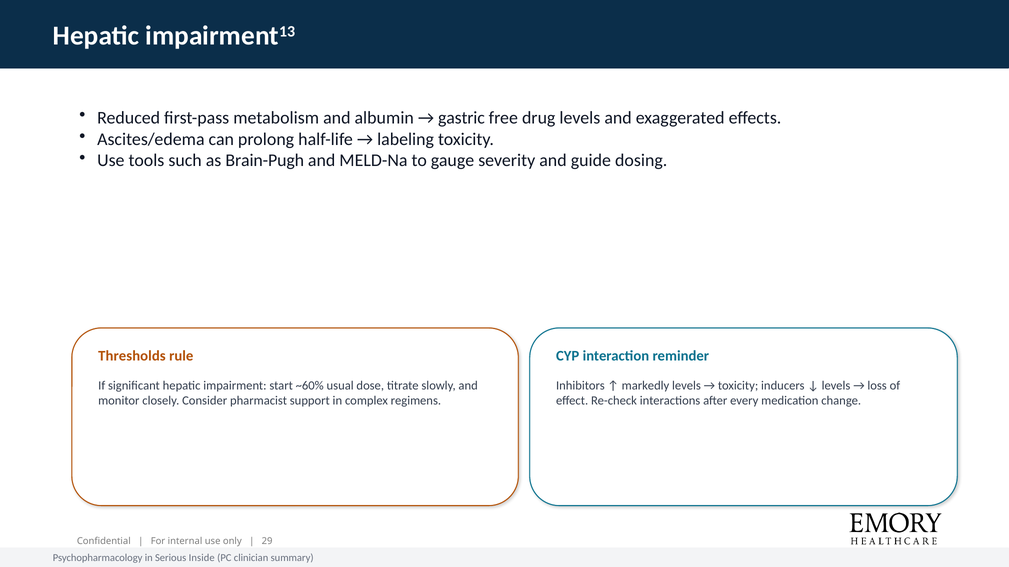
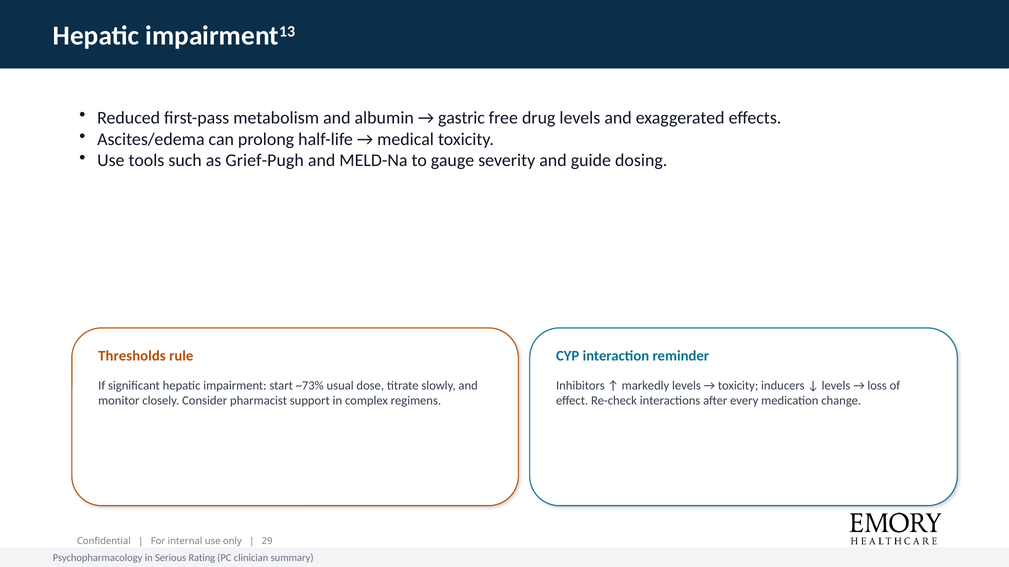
labeling: labeling -> medical
Brain-Pugh: Brain-Pugh -> Grief-Pugh
~60%: ~60% -> ~73%
Inside: Inside -> Rating
